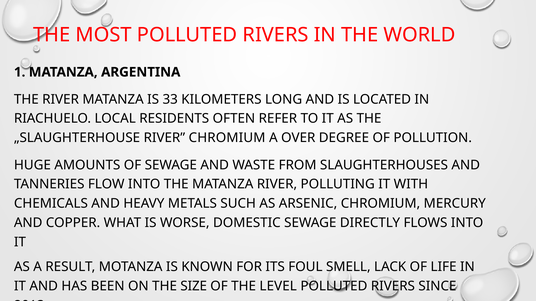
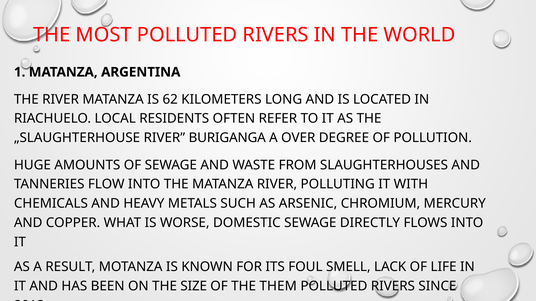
33: 33 -> 62
RIVER CHROMIUM: CHROMIUM -> BURIGANGA
LEVEL: LEVEL -> THEM
